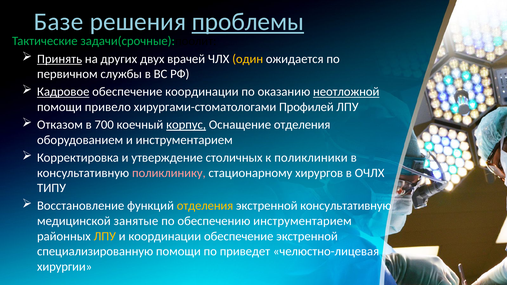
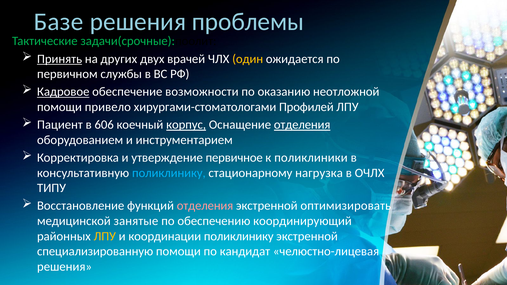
проблемы underline: present -> none
обеспечение координации: координации -> возможности
неотложной underline: present -> none
Отказом: Отказом -> Пациент
700: 700 -> 606
отделения at (302, 125) underline: none -> present
столичных: столичных -> первичное
поликлинику at (169, 173) colour: pink -> light blue
хирургов: хирургов -> нагрузка
отделения at (205, 206) colour: yellow -> pink
экстренной консультативную: консультативную -> оптимизировать
обеспечению инструментарием: инструментарием -> координирующий
координации обеспечение: обеспечение -> поликлинику
приведет: приведет -> кандидат
хирургии at (65, 267): хирургии -> решения
